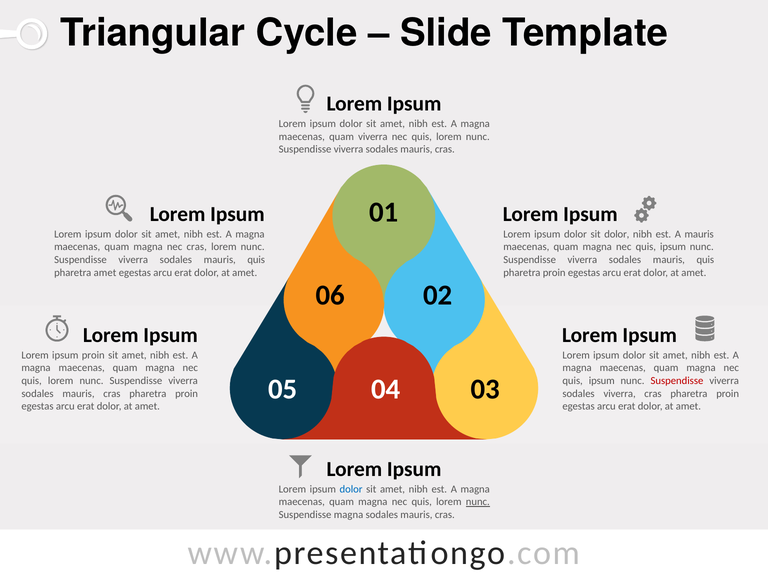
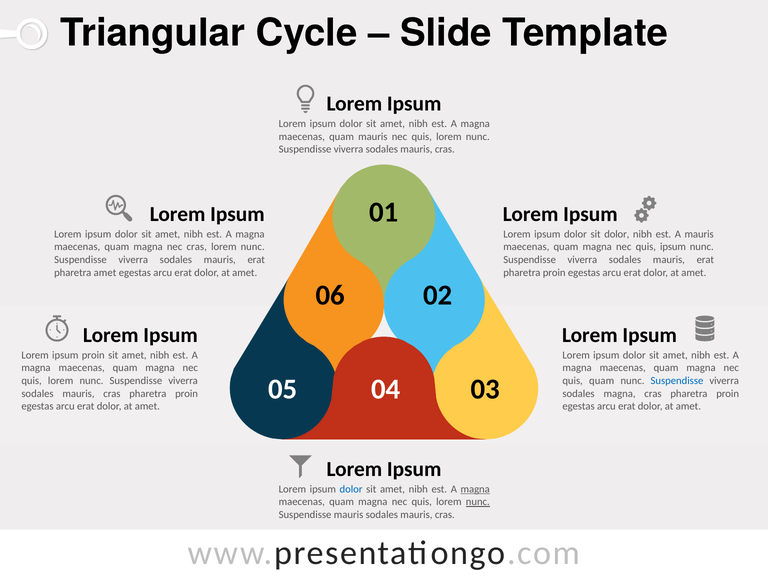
quam viverra: viverra -> mauris
quis at (256, 260): quis -> erat
quis at (705, 260): quis -> erat
ipsum at (602, 381): ipsum -> quam
Suspendisse at (677, 381) colour: red -> blue
sodales viverra: viverra -> magna
magna at (475, 489) underline: none -> present
Suspendisse magna: magna -> mauris
